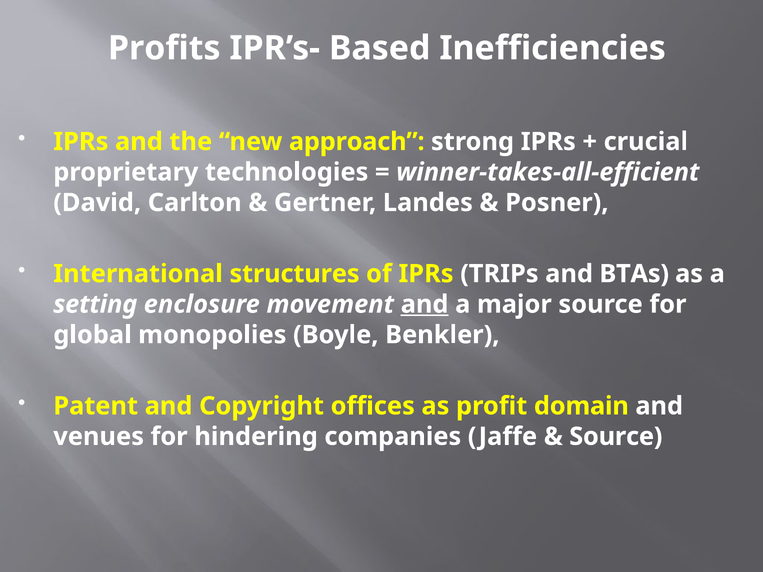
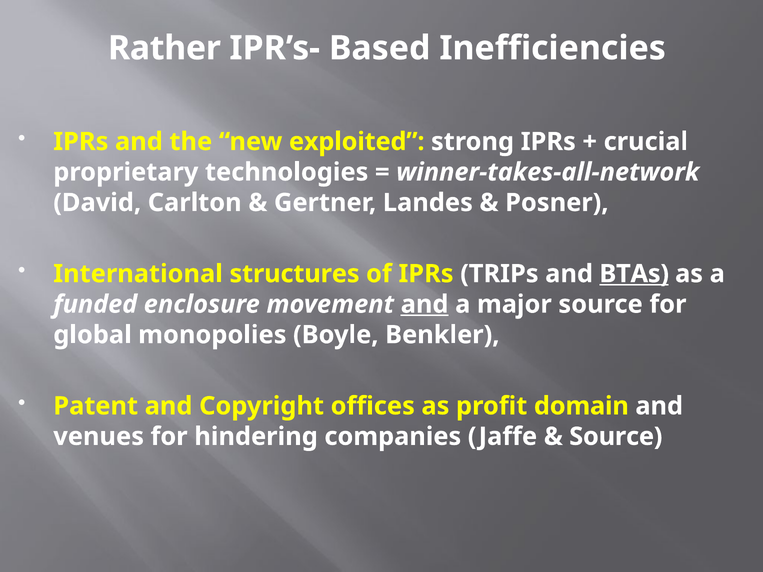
Profits: Profits -> Rather
approach: approach -> exploited
winner-takes-all-efficient: winner-takes-all-efficient -> winner-takes-all-network
BTAs underline: none -> present
setting: setting -> funded
